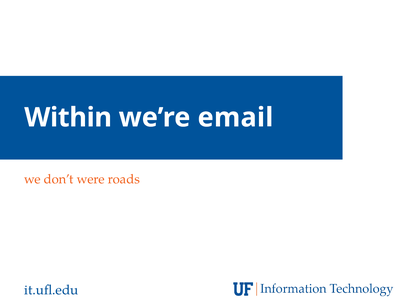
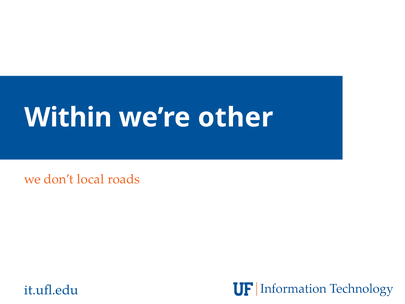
email: email -> other
were: were -> local
